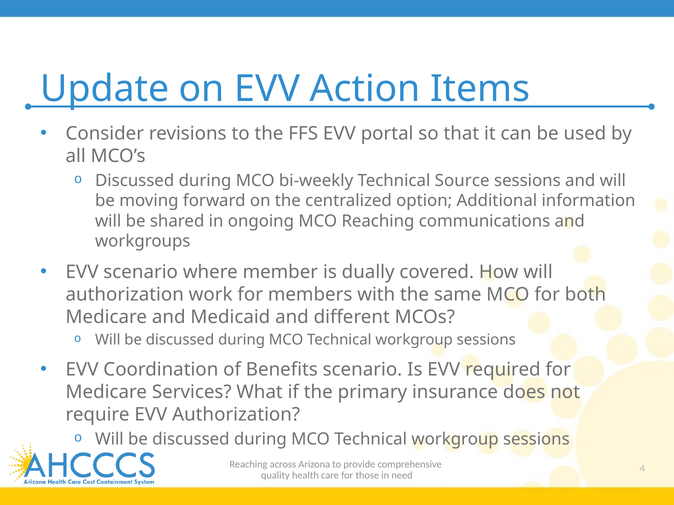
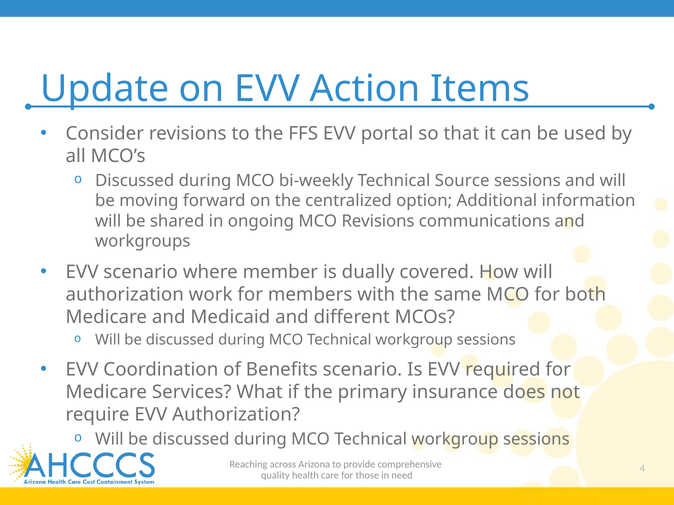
MCO Reaching: Reaching -> Revisions
